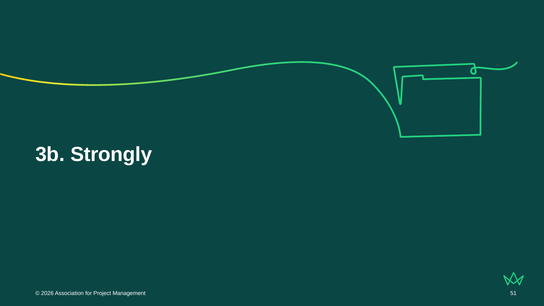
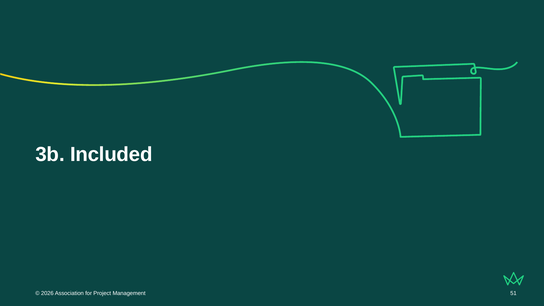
Strongly: Strongly -> Included
